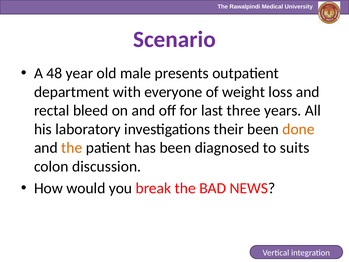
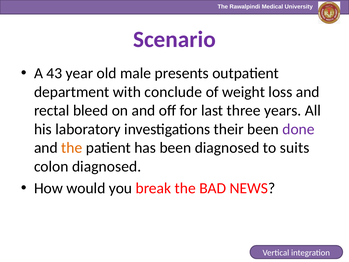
48: 48 -> 43
everyone: everyone -> conclude
done colour: orange -> purple
colon discussion: discussion -> diagnosed
